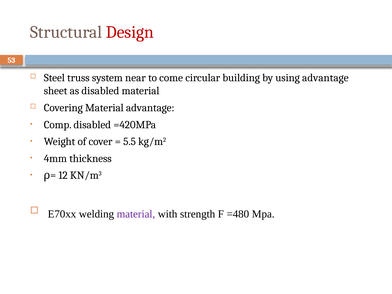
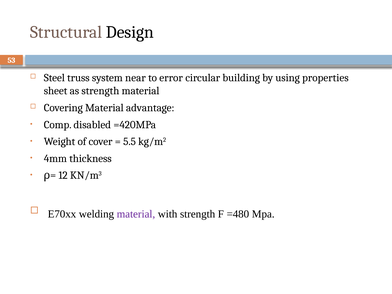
Design colour: red -> black
come: come -> error
using advantage: advantage -> properties
as disabled: disabled -> strength
